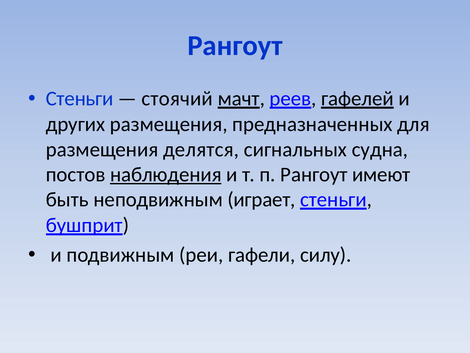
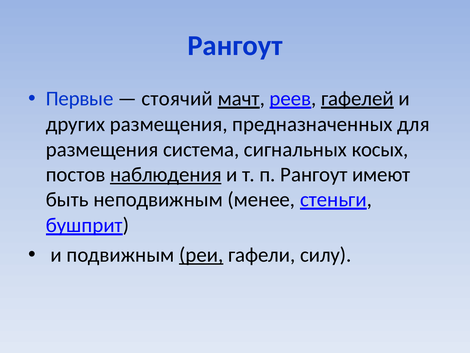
Стеньги at (80, 99): Стеньги -> Первые
делятся: делятся -> система
судна: судна -> косых
играет: играет -> менее
реи underline: none -> present
